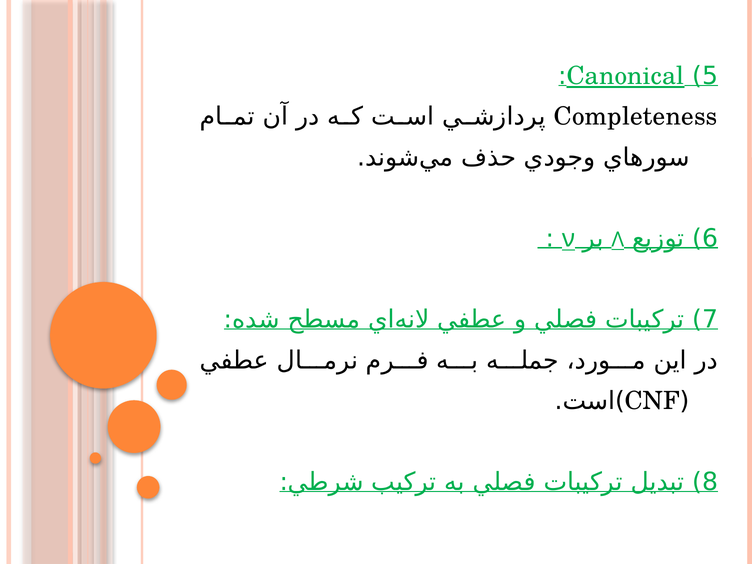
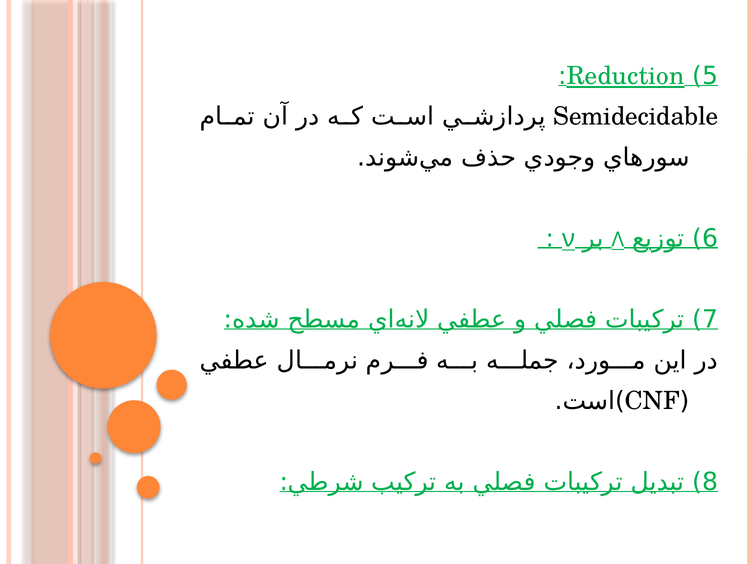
Canonical: Canonical -> Reduction
Completeness: Completeness -> Semidecidable
